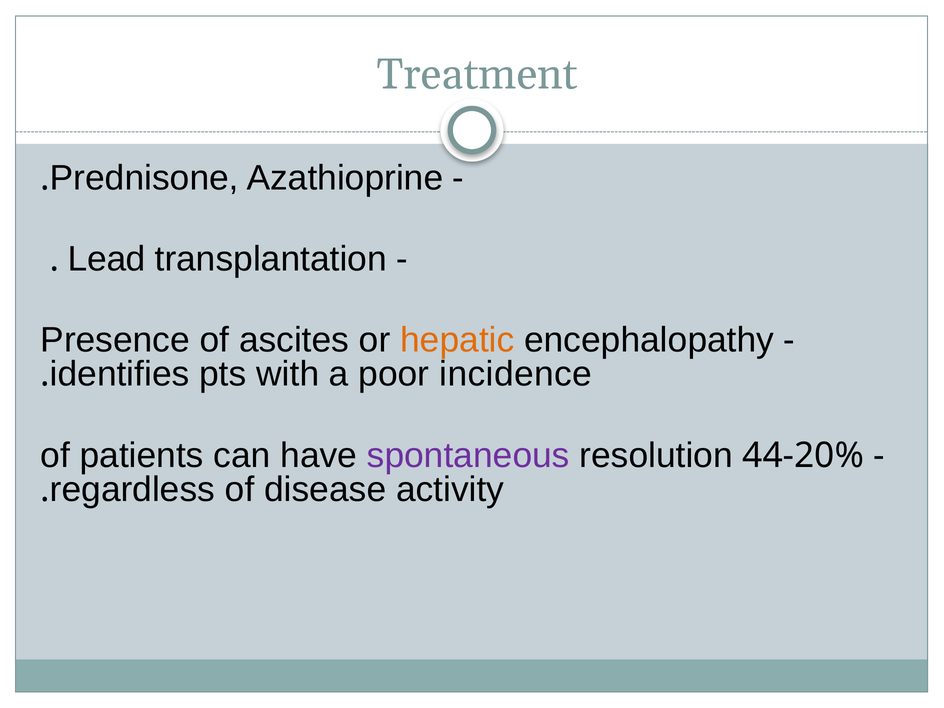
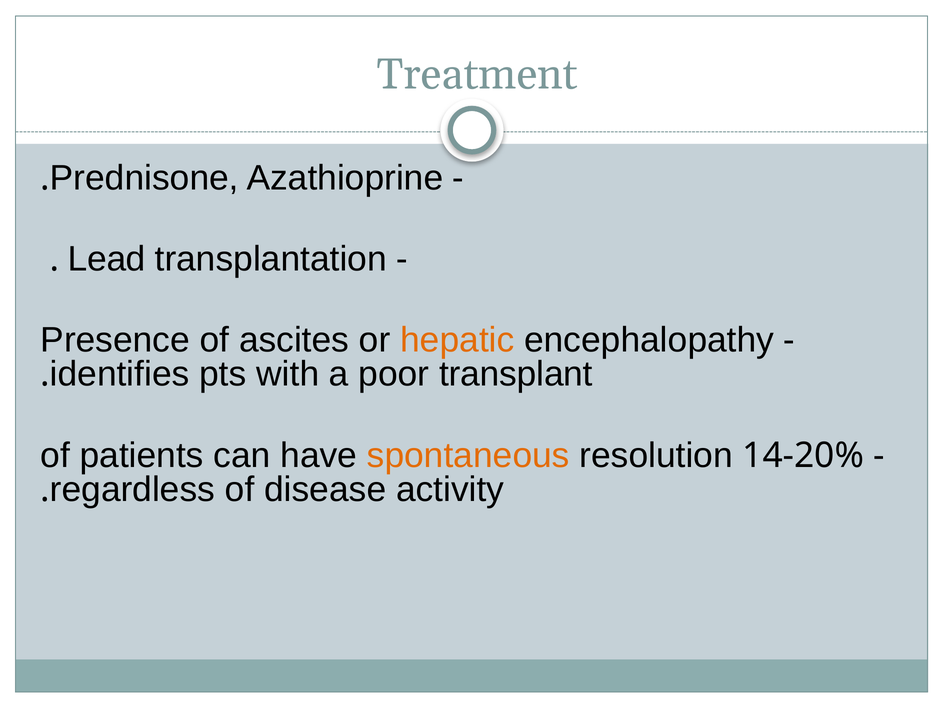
incidence: incidence -> transplant
spontaneous colour: purple -> orange
44-20%: 44-20% -> 14-20%
